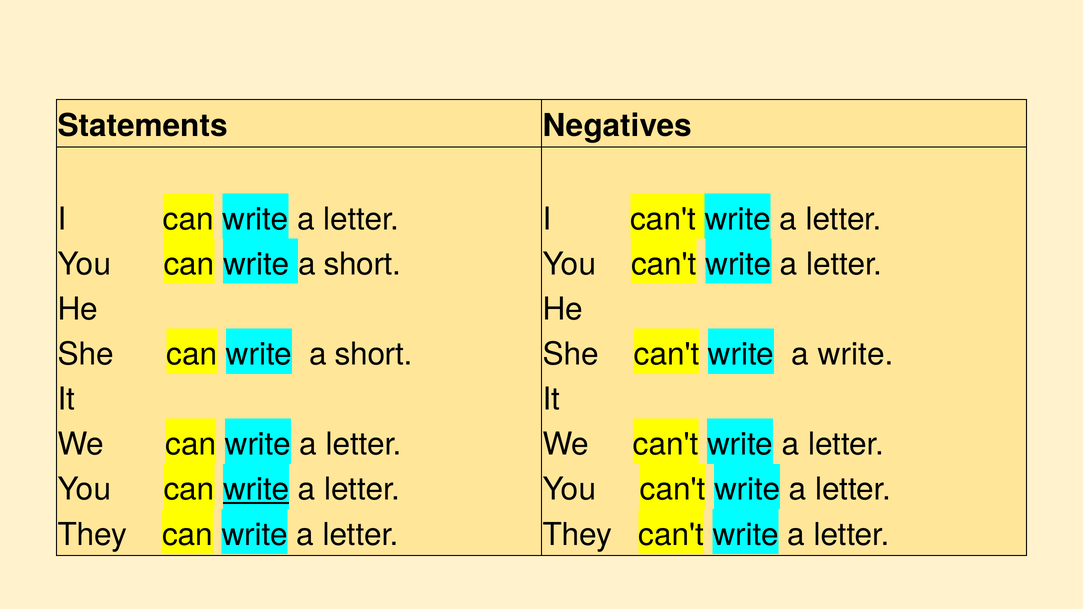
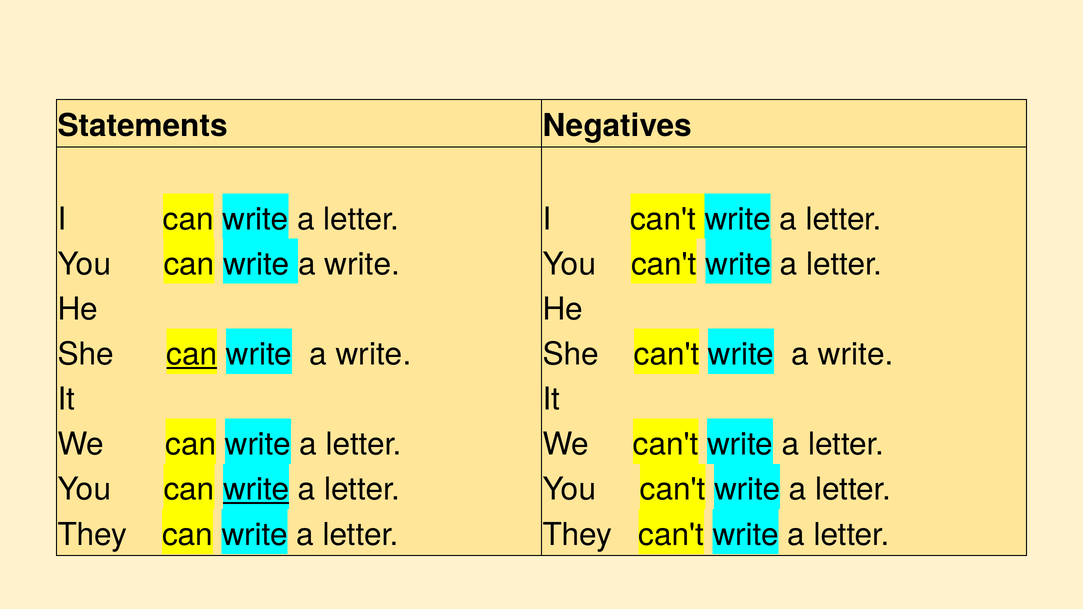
short at (362, 264): short -> write
can at (192, 354) underline: none -> present
short at (374, 354): short -> write
